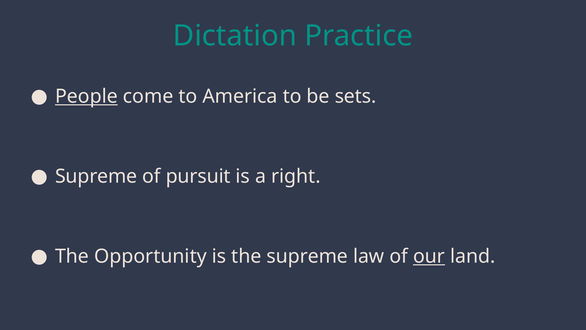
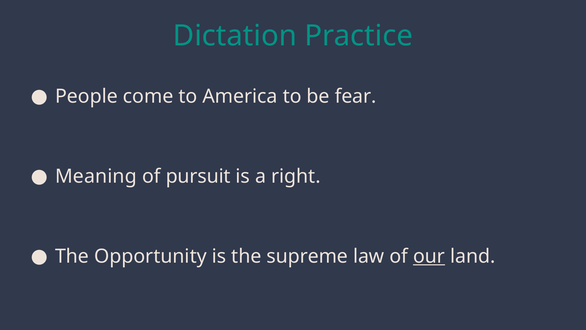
People underline: present -> none
sets: sets -> fear
Supreme at (96, 176): Supreme -> Meaning
